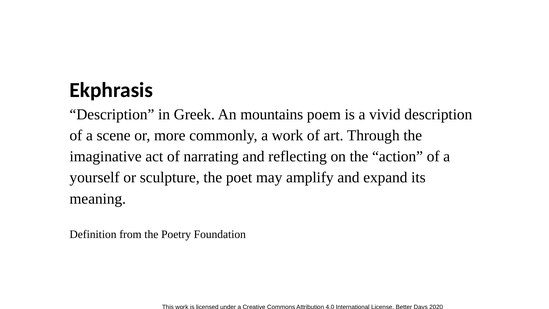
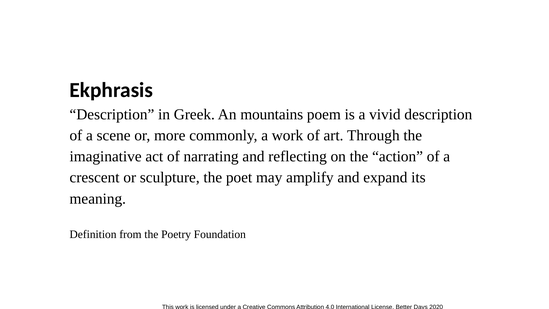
yourself: yourself -> crescent
